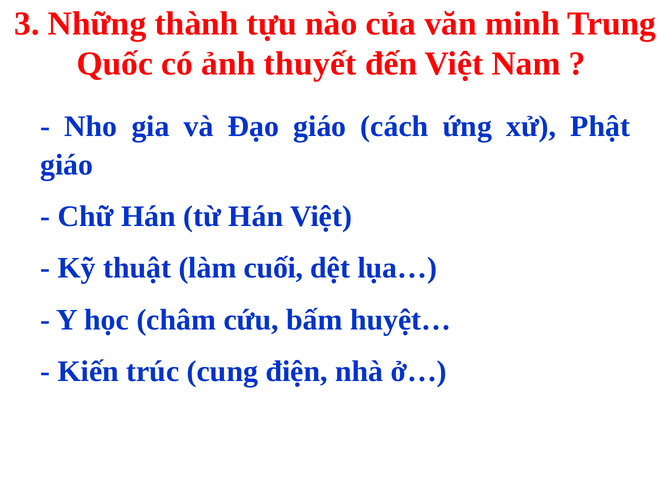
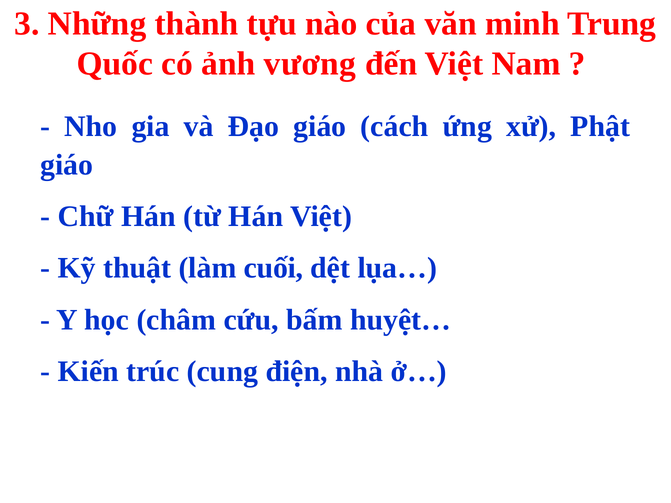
thuyết: thuyết -> vương
